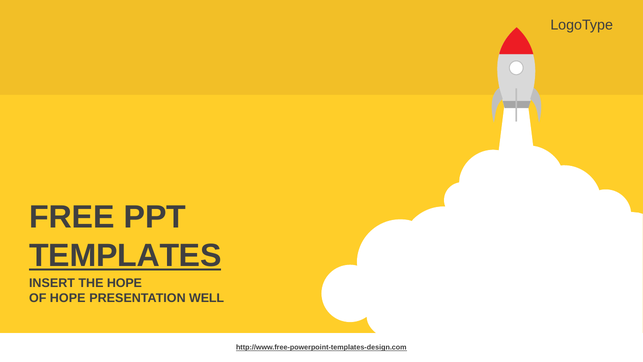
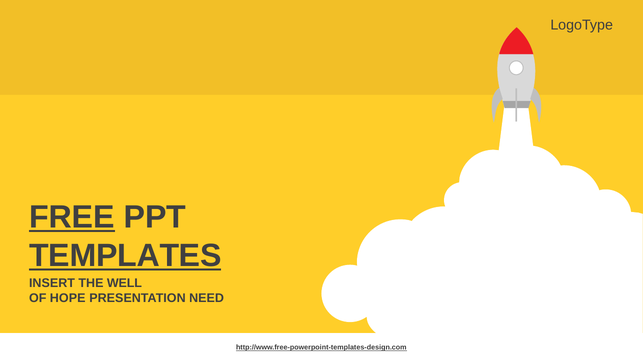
FREE underline: none -> present
THE HOPE: HOPE -> WELL
WELL: WELL -> NEED
